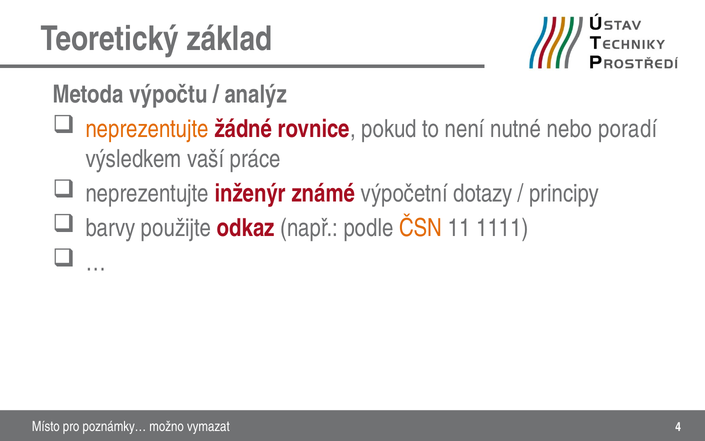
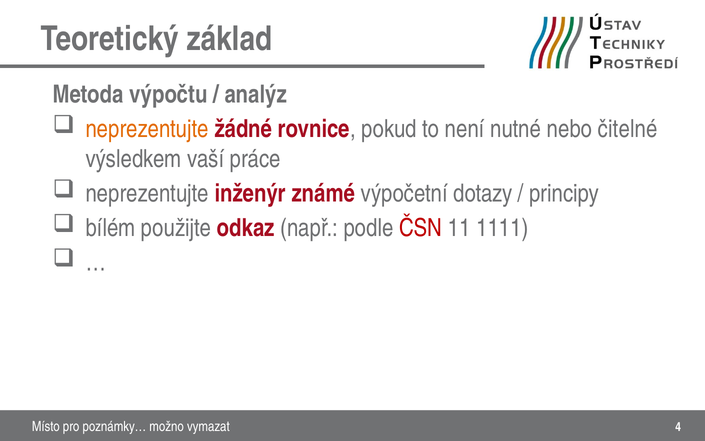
poradí: poradí -> čitelné
barvy: barvy -> bílém
ČSN colour: orange -> red
